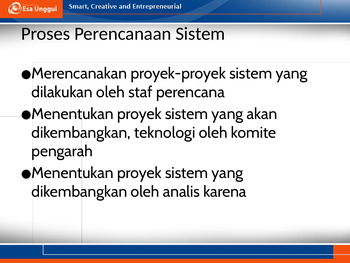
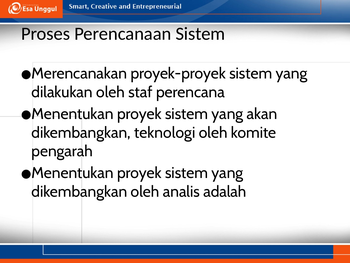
karena: karena -> adalah
